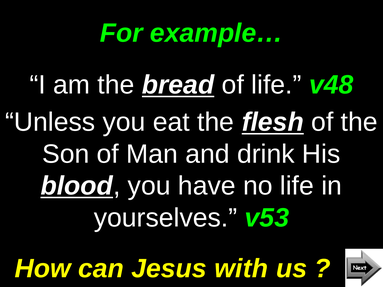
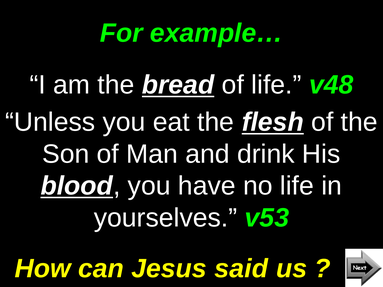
with: with -> said
